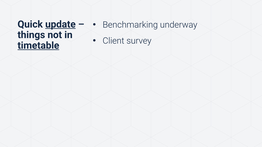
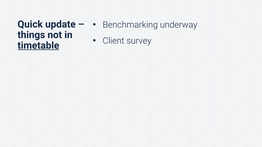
update underline: present -> none
